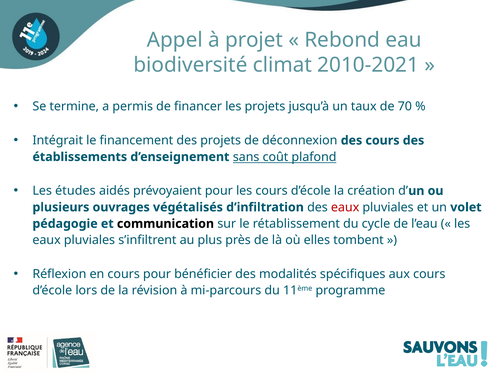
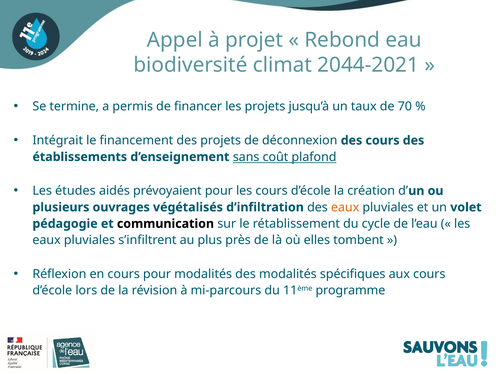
2010-2021: 2010-2021 -> 2044-2021
eaux at (345, 207) colour: red -> orange
pour bénéficier: bénéficier -> modalités
